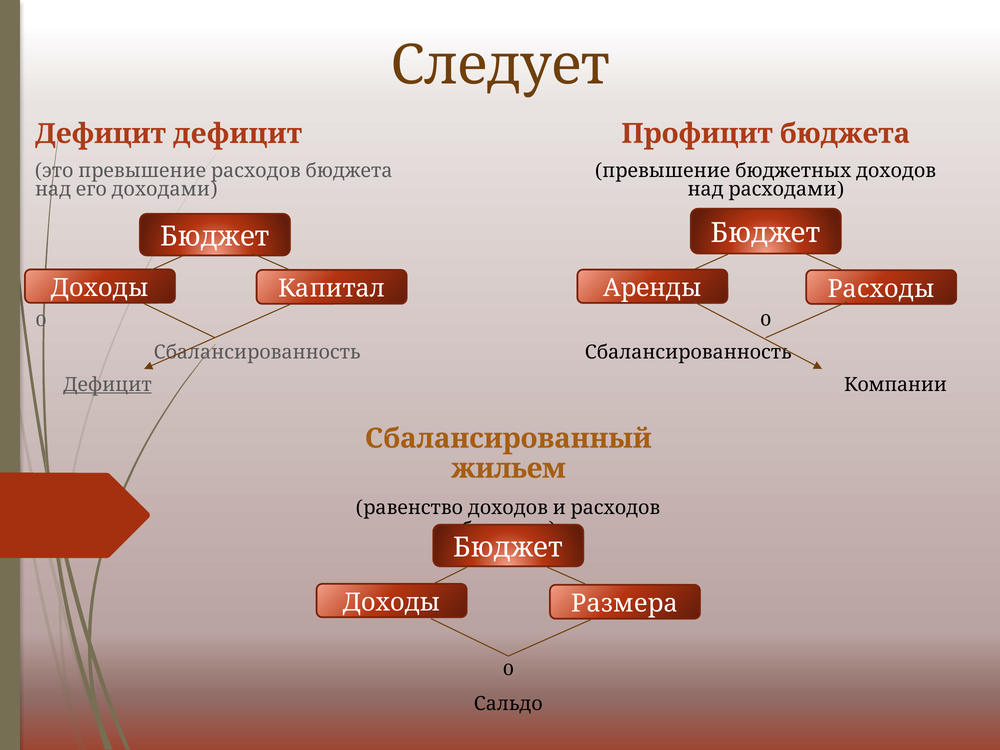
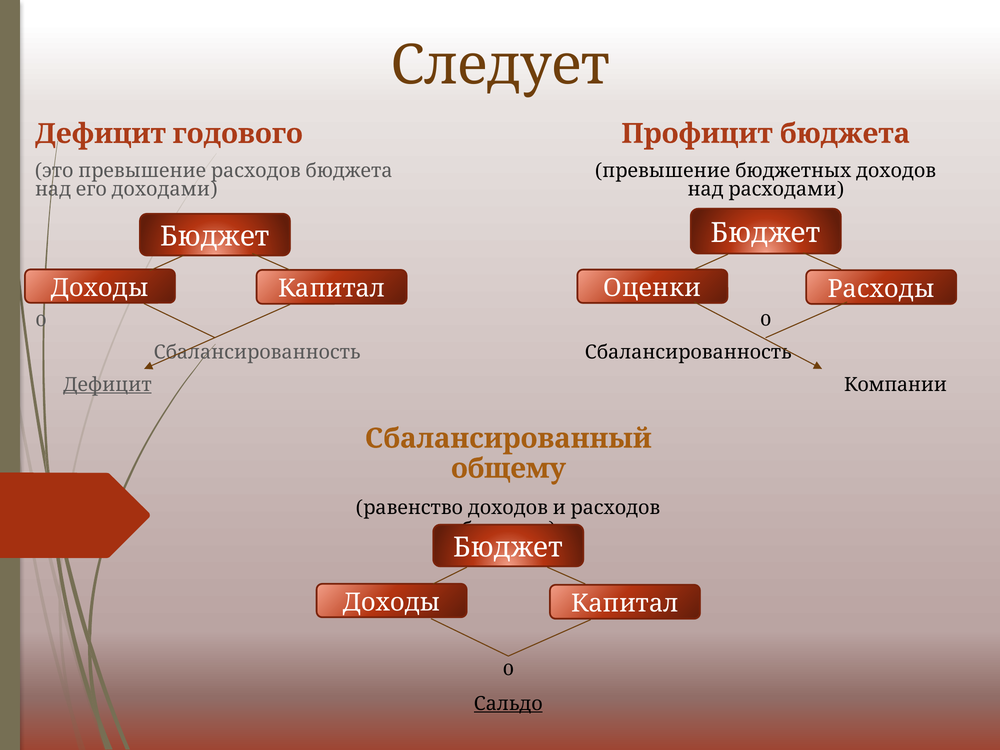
Дефицит дефицит: дефицит -> годового
Аренды: Аренды -> Оценки
жильем: жильем -> общему
Доходы Размера: Размера -> Капитал
Сальдо underline: none -> present
